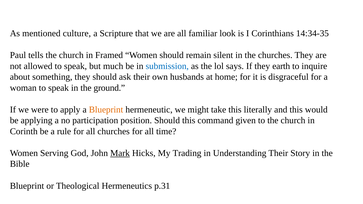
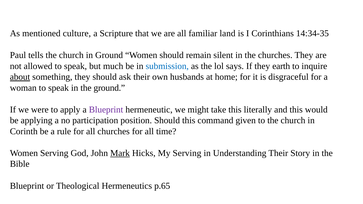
look: look -> land
in Framed: Framed -> Ground
about underline: none -> present
Blueprint at (106, 110) colour: orange -> purple
My Trading: Trading -> Serving
p.31: p.31 -> p.65
